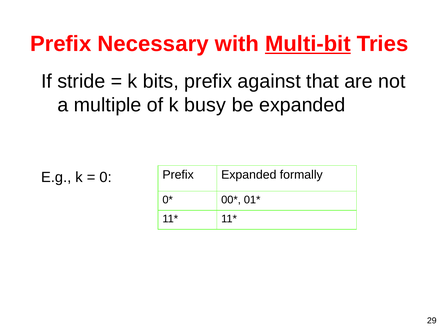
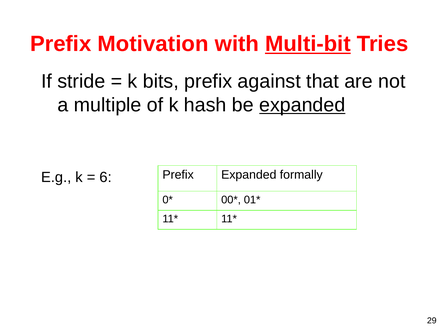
Necessary: Necessary -> Motivation
busy: busy -> hash
expanded at (302, 105) underline: none -> present
0: 0 -> 6
